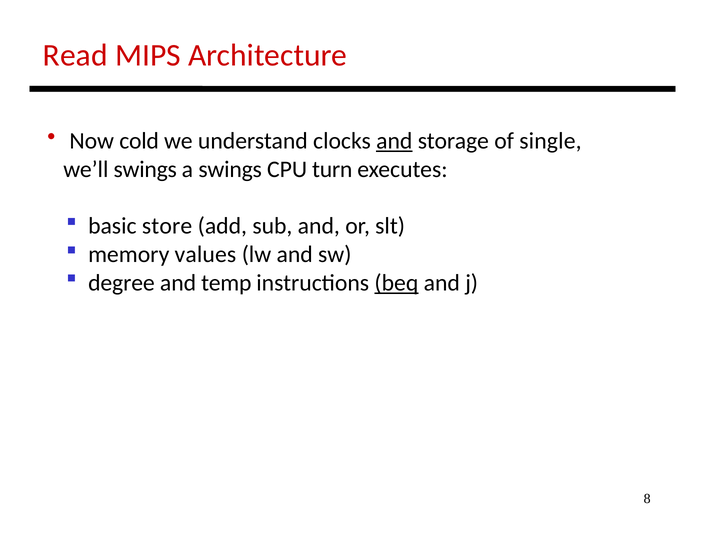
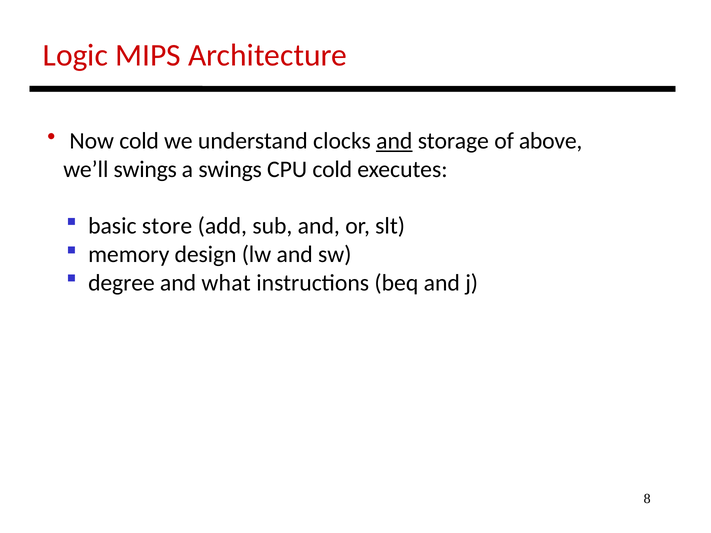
Read: Read -> Logic
single: single -> above
CPU turn: turn -> cold
values: values -> design
temp: temp -> what
beq underline: present -> none
